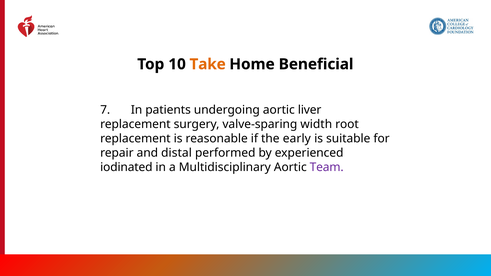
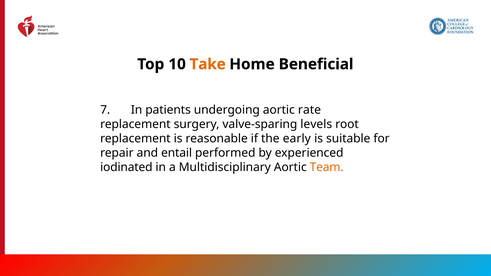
liver: liver -> rate
width: width -> levels
distal: distal -> entail
Team colour: purple -> orange
